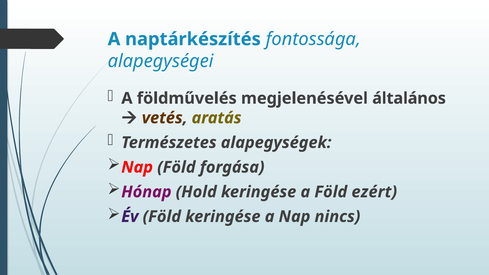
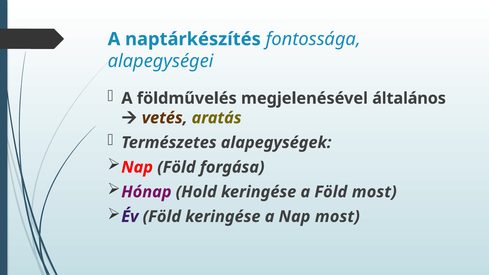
Föld ezért: ezért -> most
Nap nincs: nincs -> most
